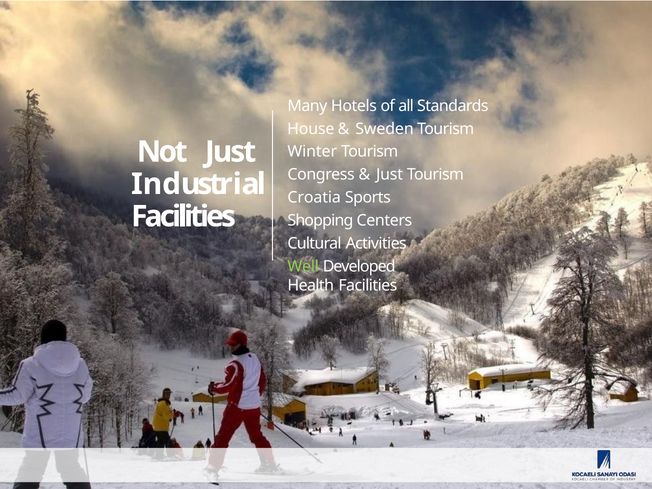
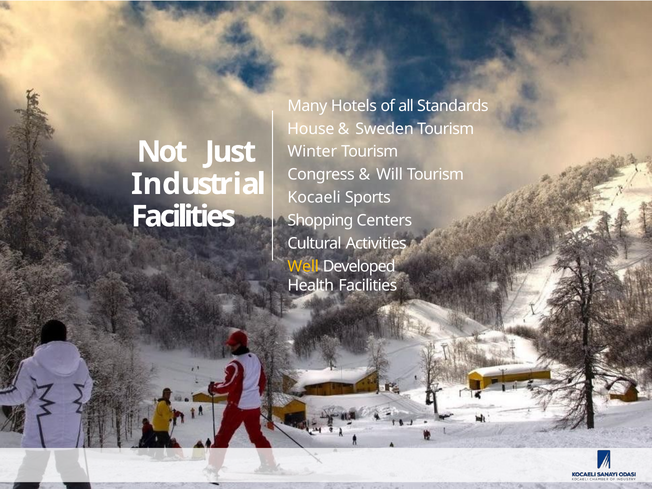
Just at (390, 175): Just -> Will
Croatia: Croatia -> Kocaeli
Well colour: light green -> yellow
